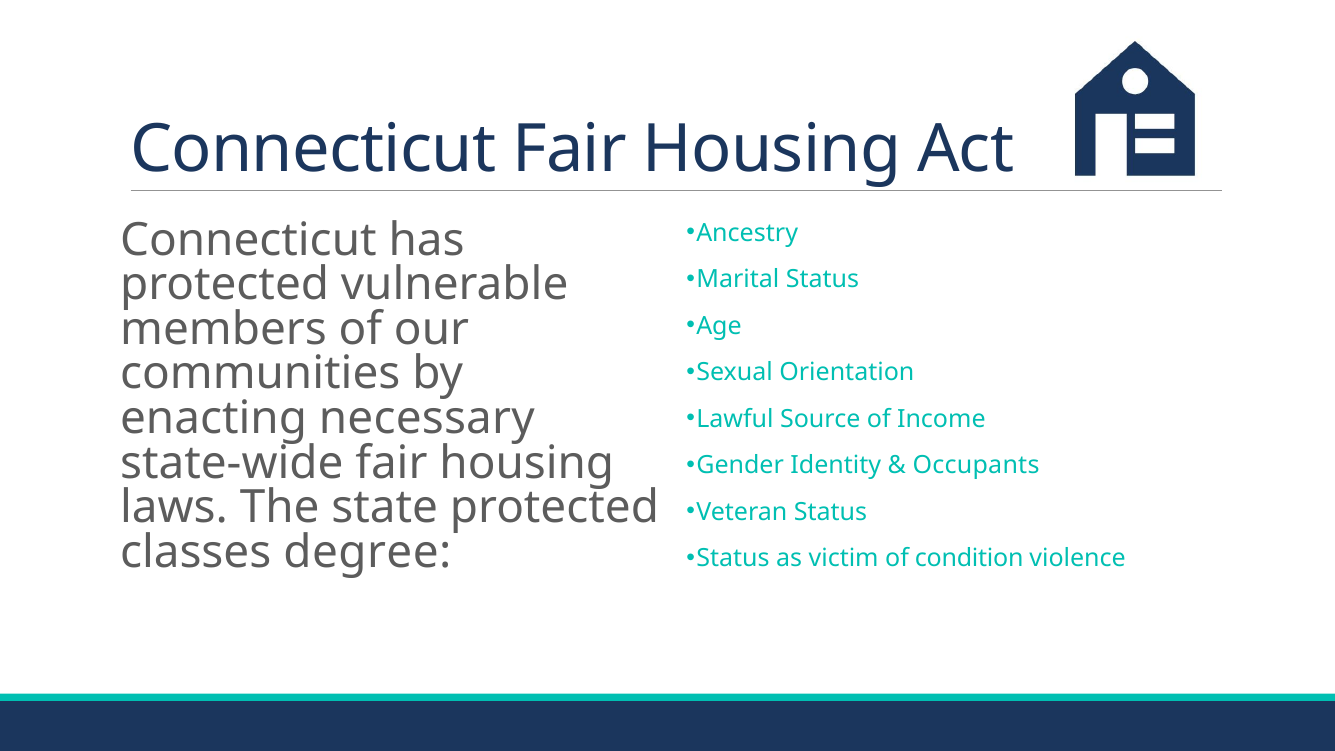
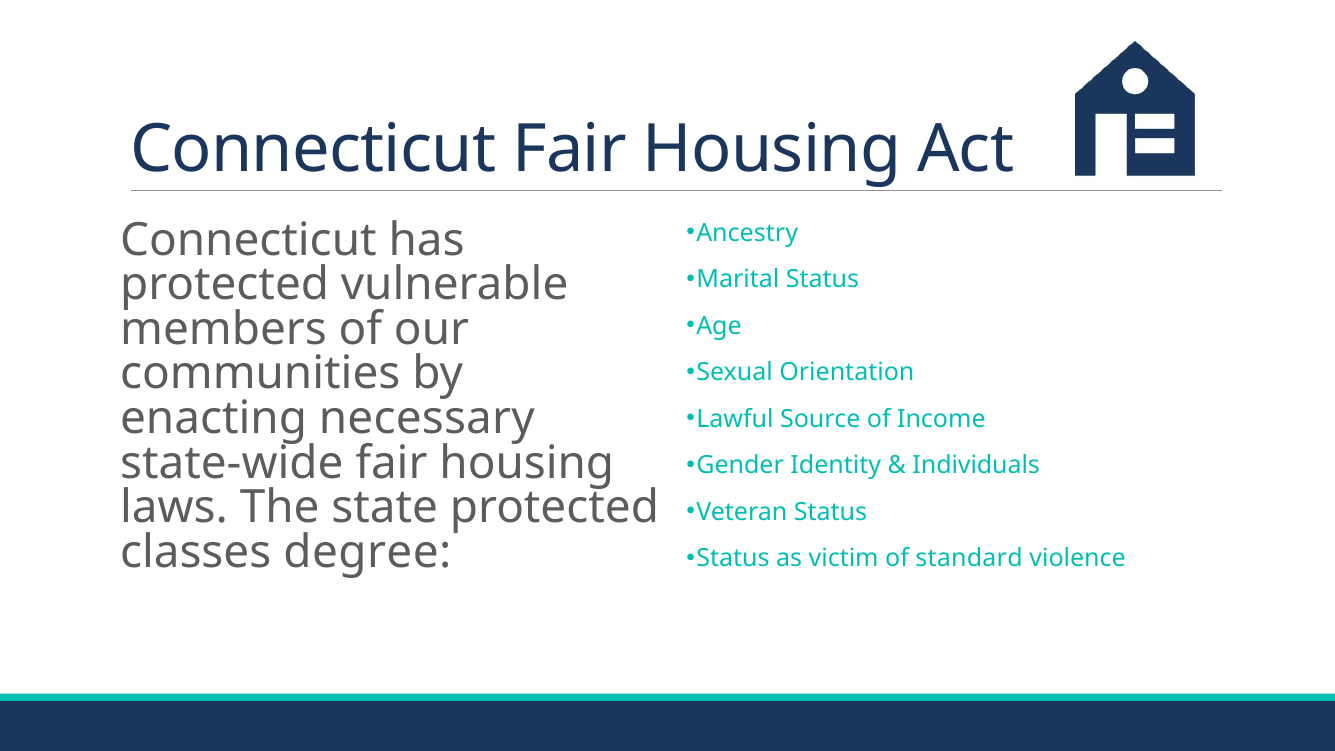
Occupants: Occupants -> Individuals
condition: condition -> standard
